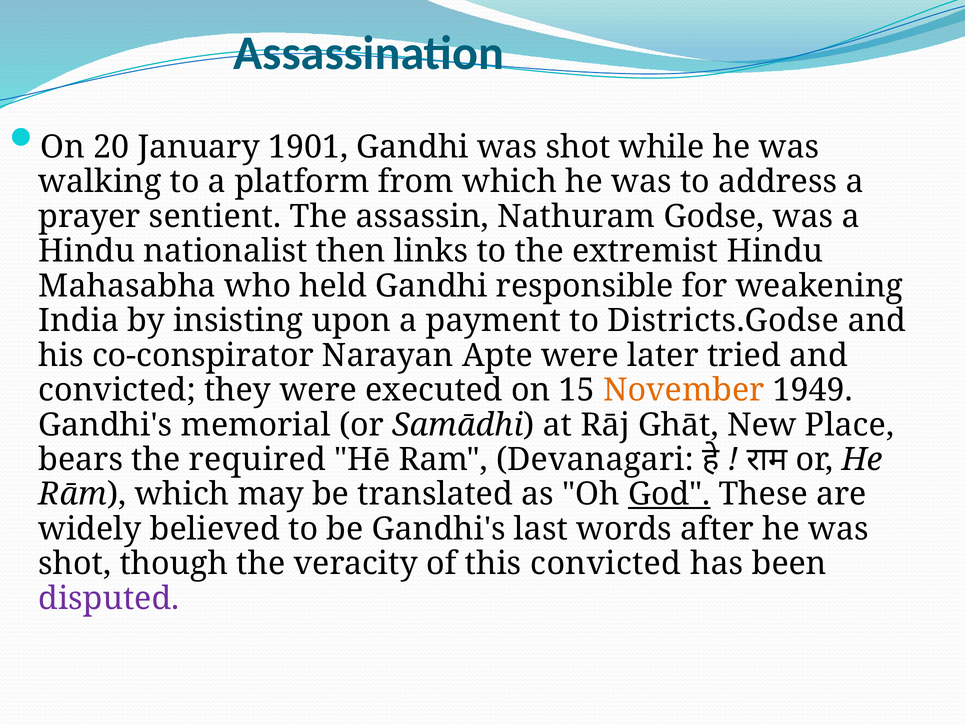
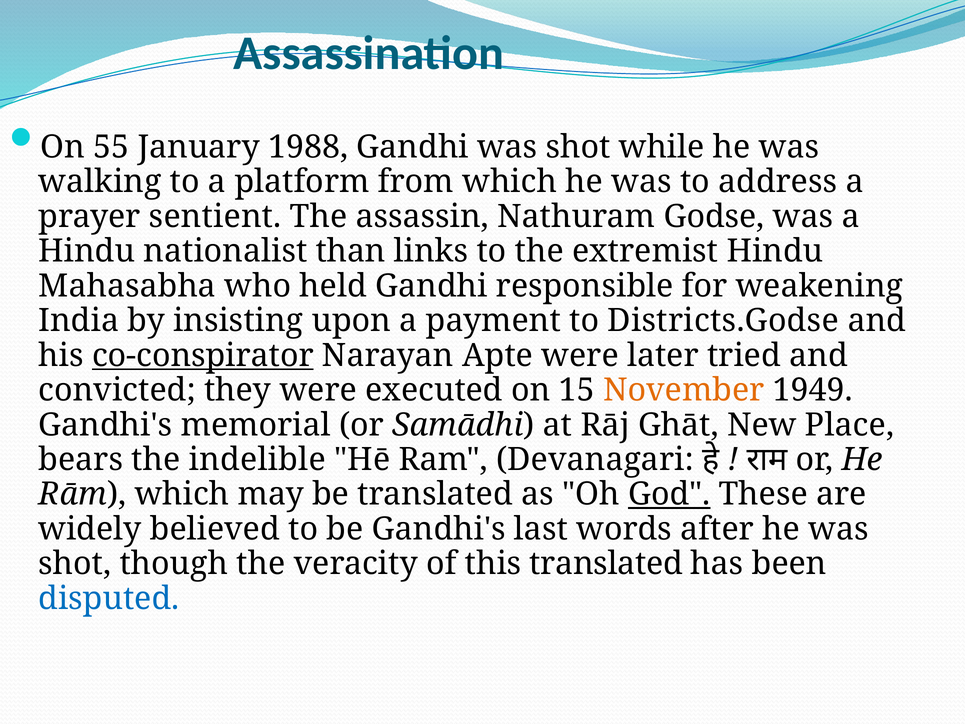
20: 20 -> 55
1901: 1901 -> 1988
then: then -> than
co-conspirator underline: none -> present
required: required -> indelible
this convicted: convicted -> translated
disputed colour: purple -> blue
